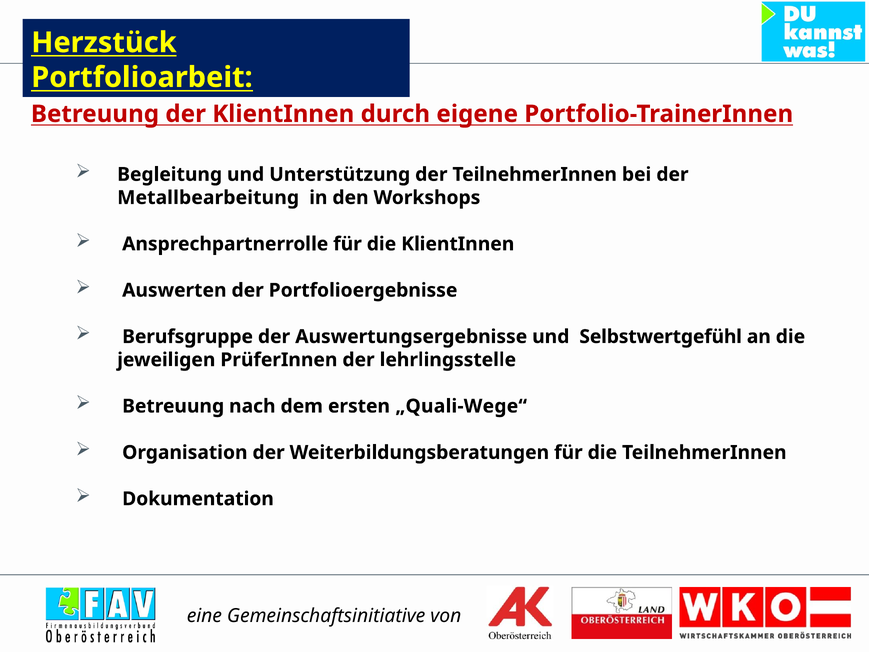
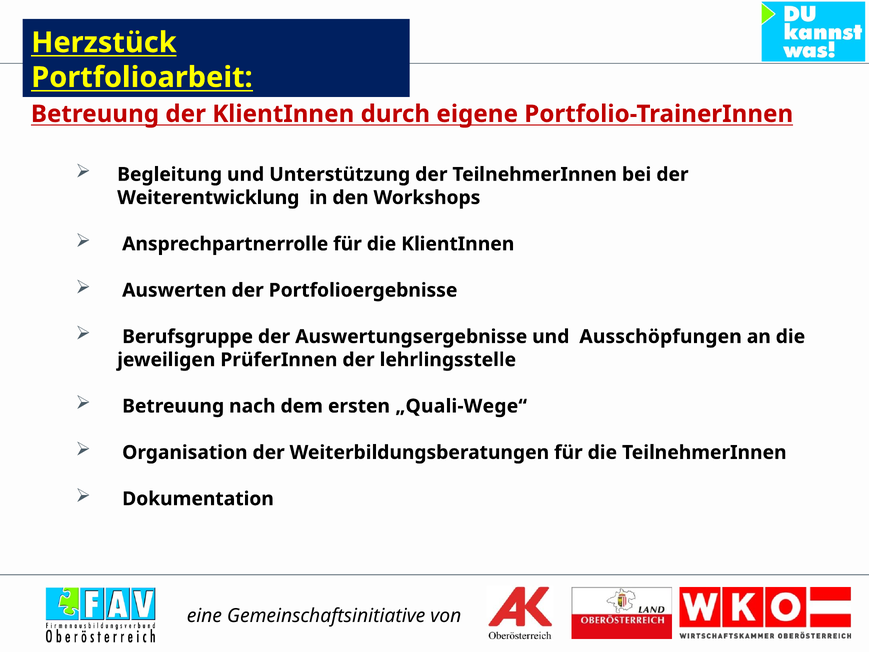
Metallbearbeitung: Metallbearbeitung -> Weiterentwicklung
Selbstwertgefühl: Selbstwertgefühl -> Ausschöpfungen
